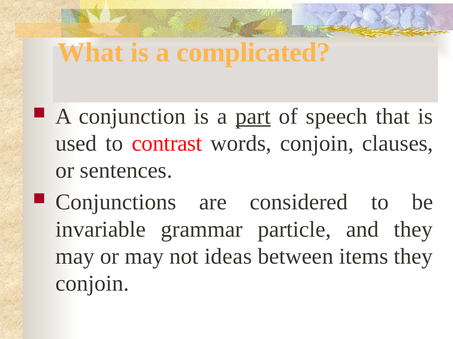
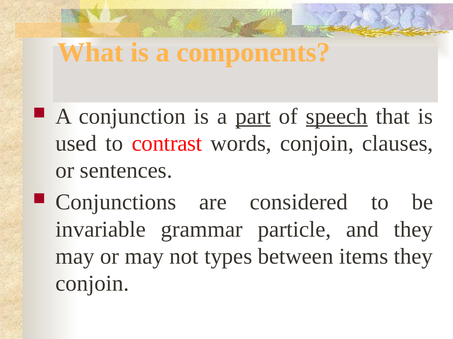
complicated: complicated -> components
speech underline: none -> present
ideas: ideas -> types
